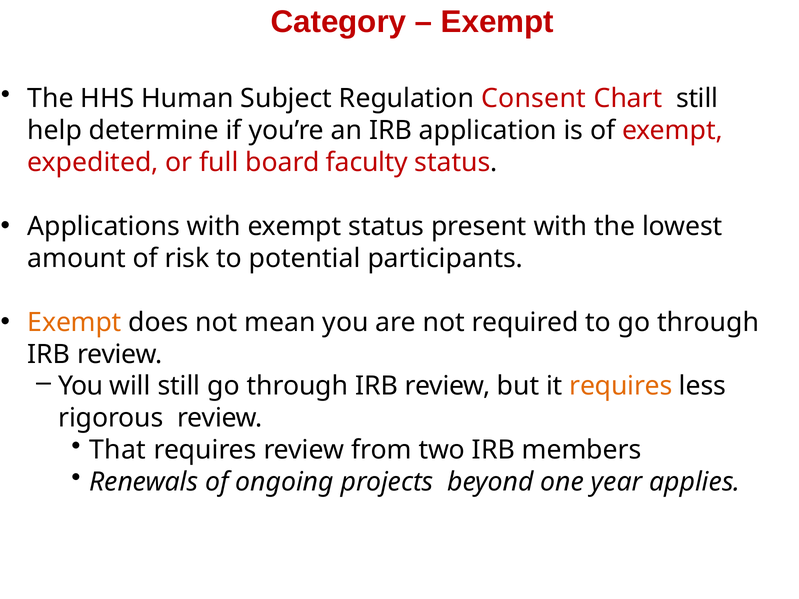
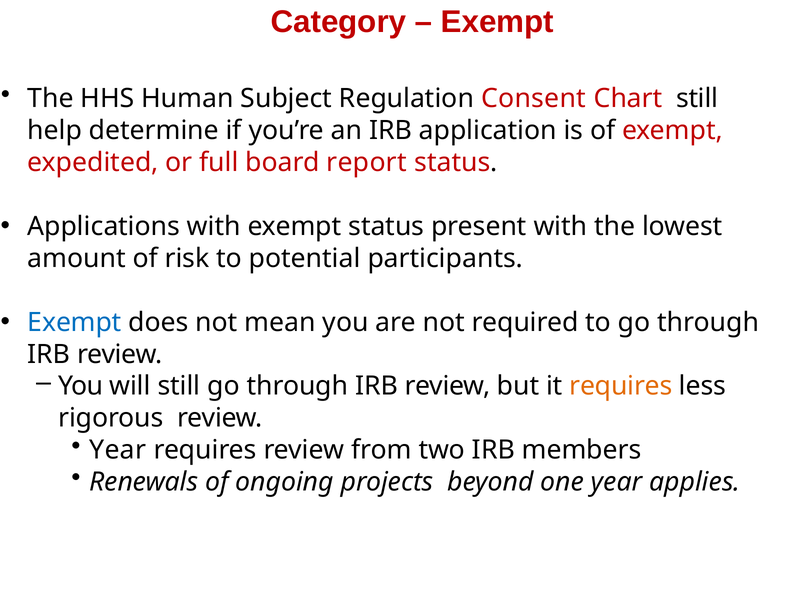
faculty: faculty -> report
Exempt at (74, 322) colour: orange -> blue
That at (118, 450): That -> Year
